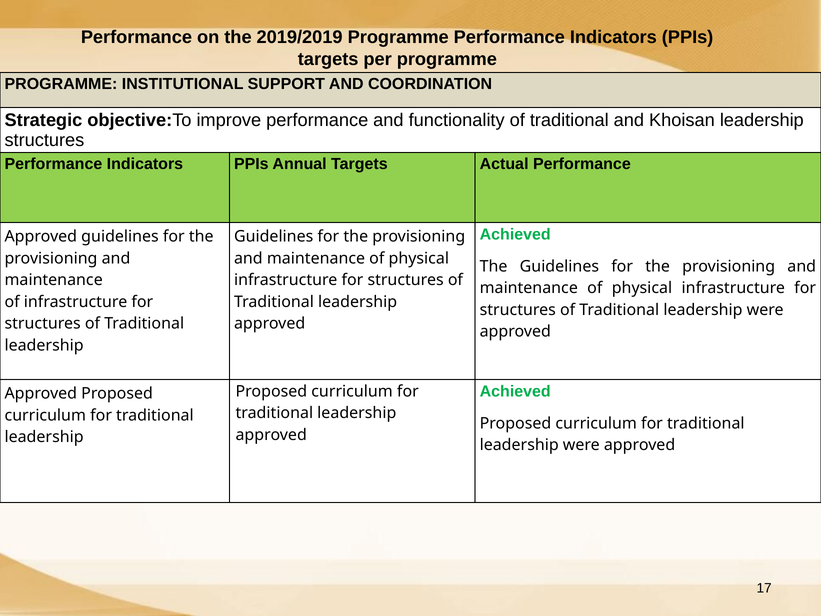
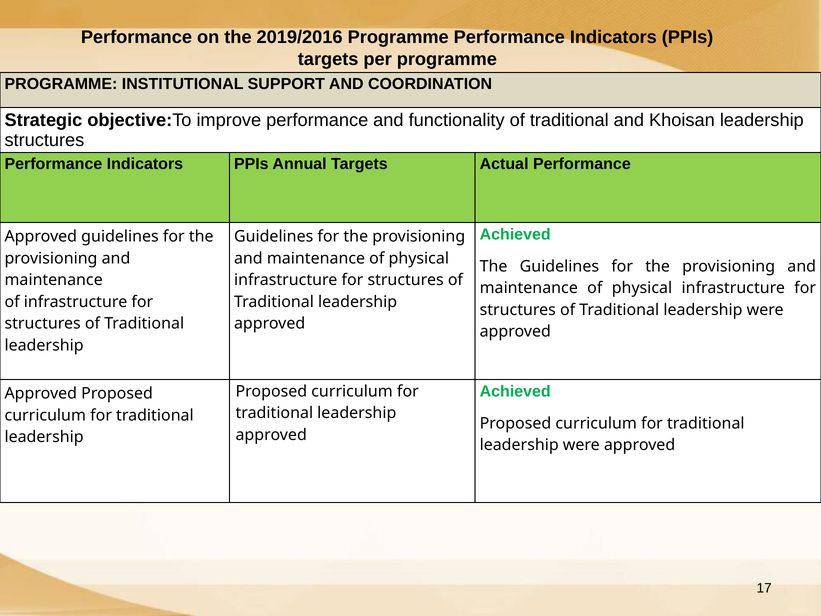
2019/2019: 2019/2019 -> 2019/2016
